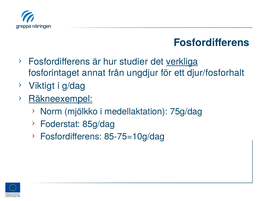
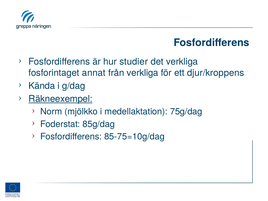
verkliga at (182, 62) underline: present -> none
från ungdjur: ungdjur -> verkliga
djur/fosforhalt: djur/fosforhalt -> djur/kroppens
Viktigt: Viktigt -> Kända
